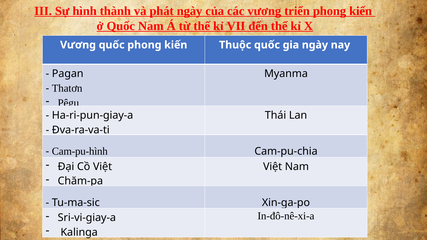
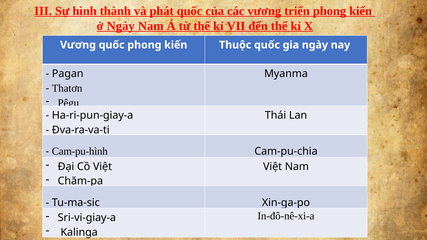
phát ngày: ngày -> quốc
ở Quốc: Quốc -> Ngày
